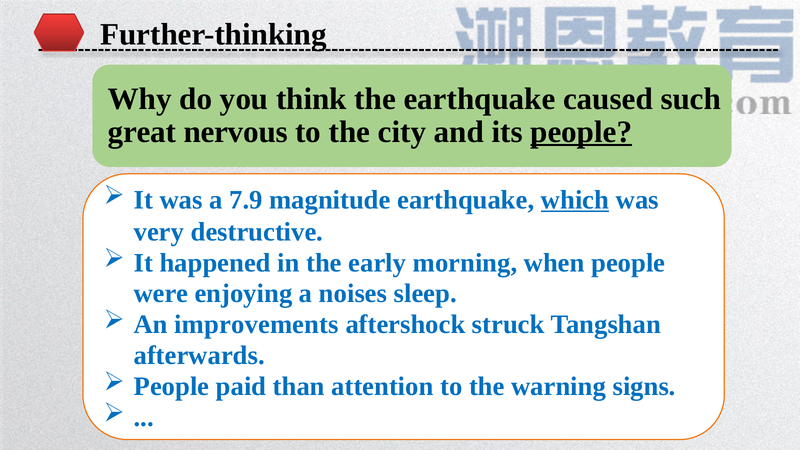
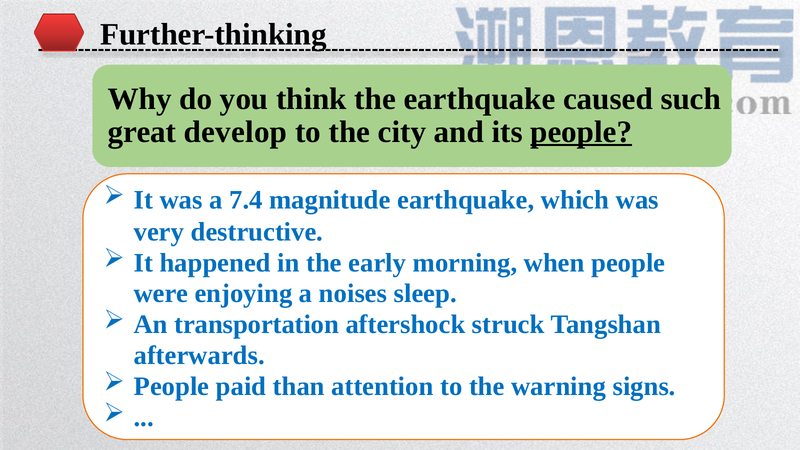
nervous: nervous -> develop
7.9: 7.9 -> 7.4
which underline: present -> none
improvements: improvements -> transportation
